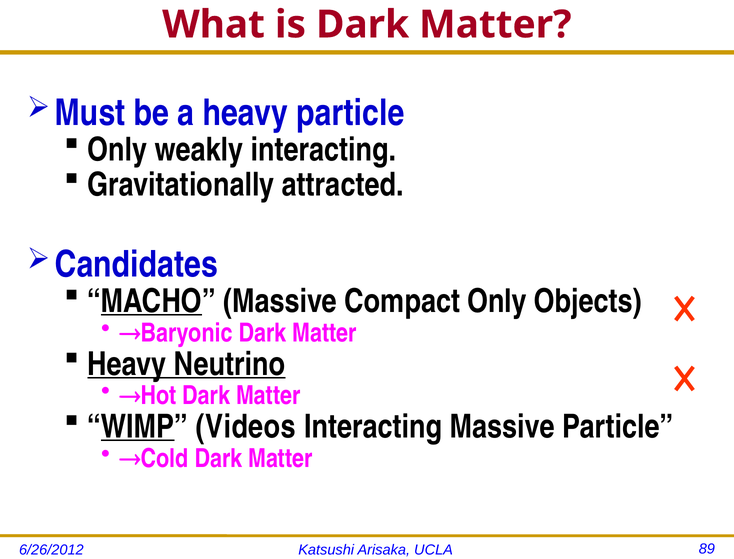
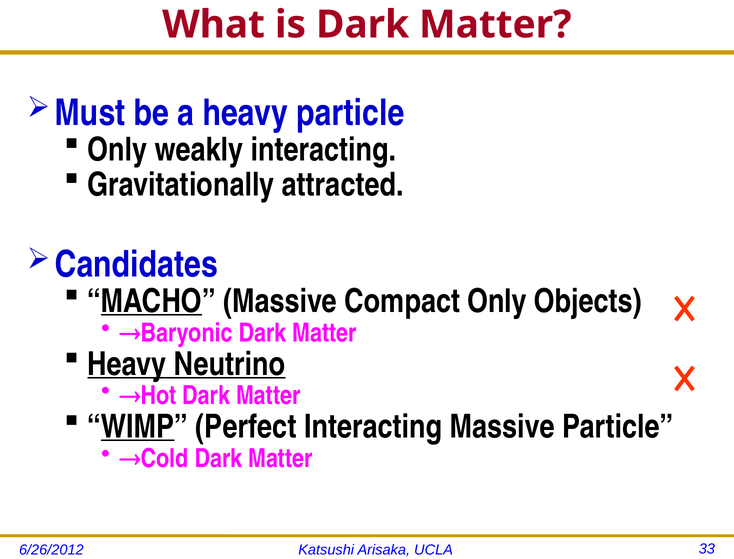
Videos: Videos -> Perfect
89: 89 -> 33
